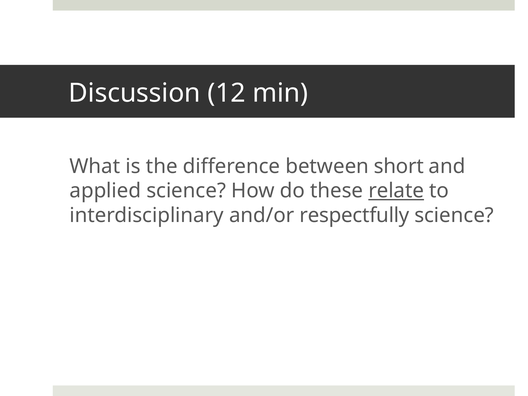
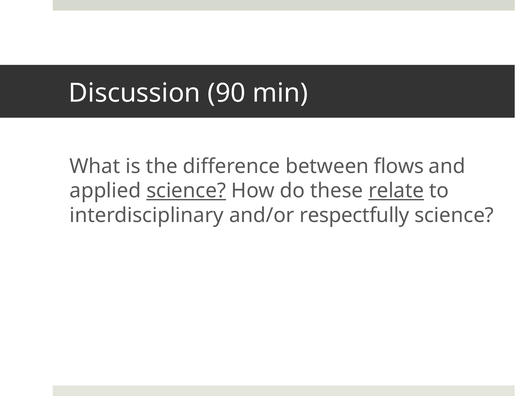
12: 12 -> 90
short: short -> flows
science at (186, 191) underline: none -> present
